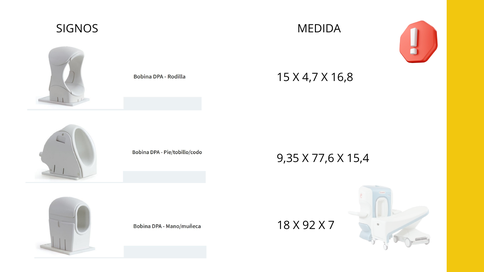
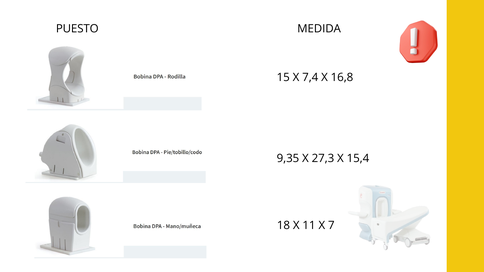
SIGNOS: SIGNOS -> PUESTO
4,7: 4,7 -> 7,4
77,6: 77,6 -> 27,3
92: 92 -> 11
